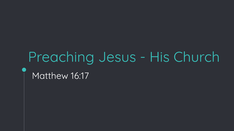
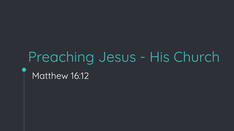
16:17: 16:17 -> 16:12
